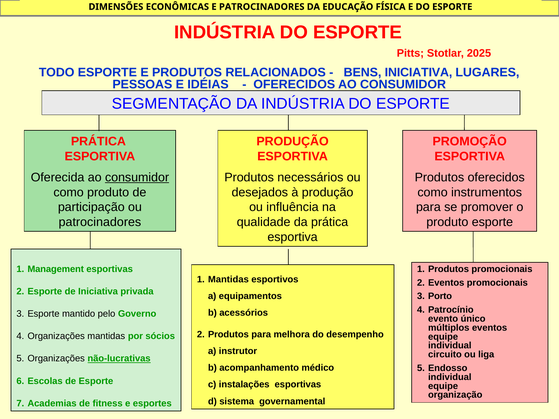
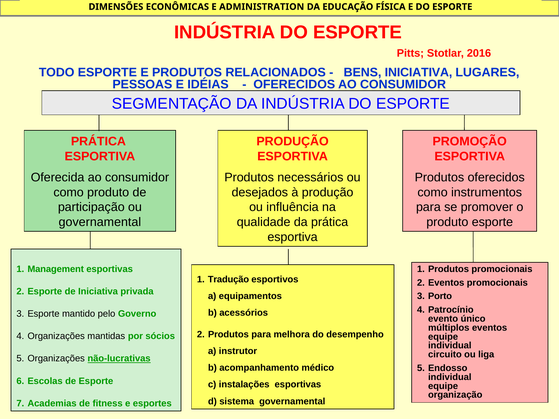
E PATROCINADORES: PATROCINADORES -> ADMINISTRATION
2025: 2025 -> 2016
consumidor at (137, 177) underline: present -> none
patrocinadores at (100, 222): patrocinadores -> governamental
Mantidas at (228, 280): Mantidas -> Tradução
